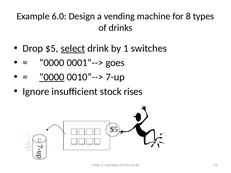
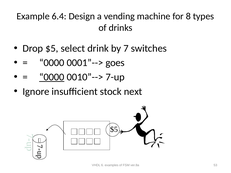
6.0: 6.0 -> 6.4
select underline: present -> none
by 1: 1 -> 7
rises: rises -> next
